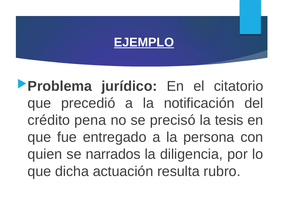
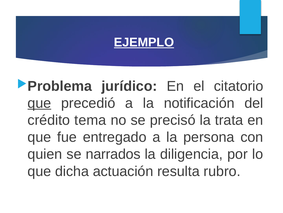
que at (39, 103) underline: none -> present
pena: pena -> tema
tesis: tesis -> trata
